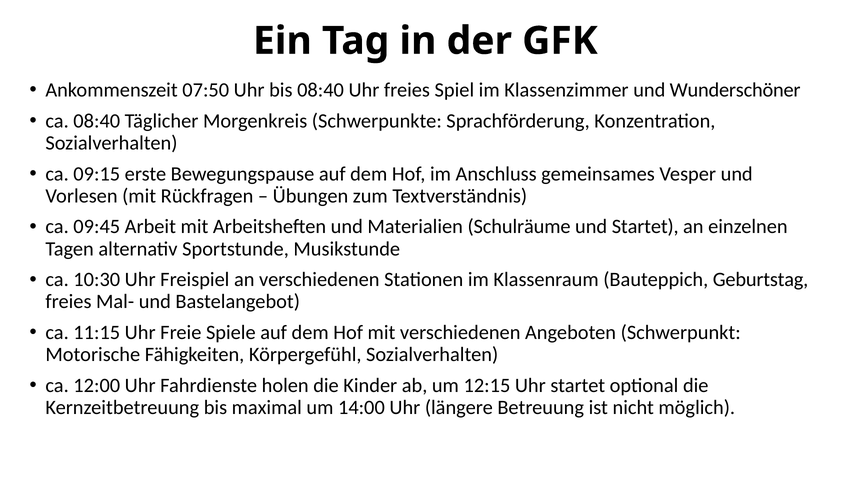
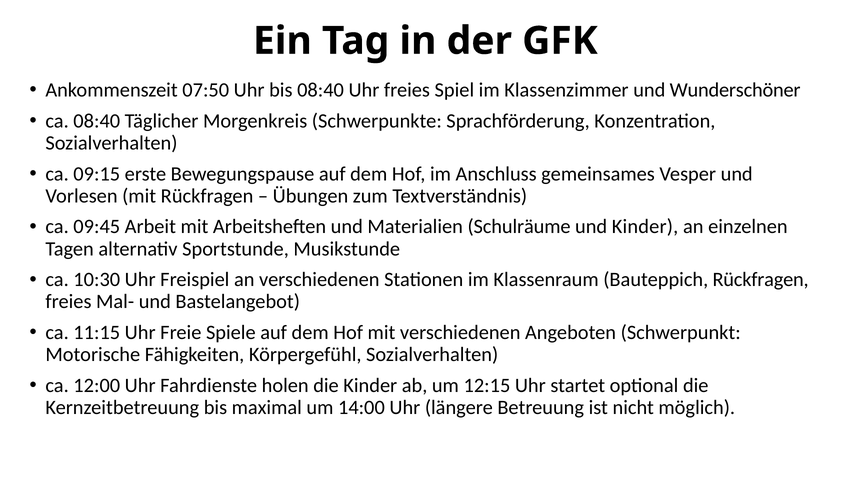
und Startet: Startet -> Kinder
Bauteppich Geburtstag: Geburtstag -> Rückfragen
